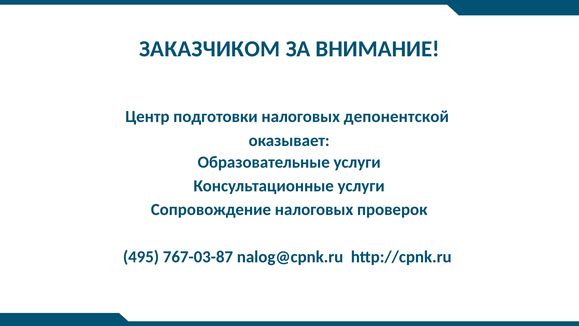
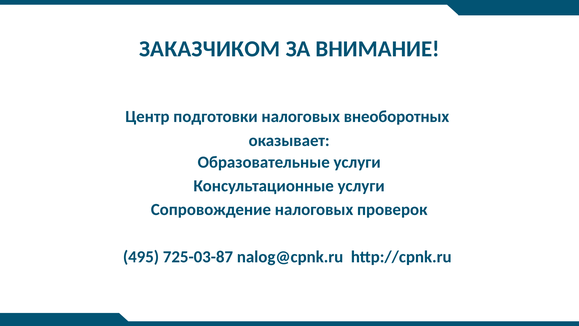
депонентской: депонентской -> внеоборотных
767-03-87: 767-03-87 -> 725-03-87
